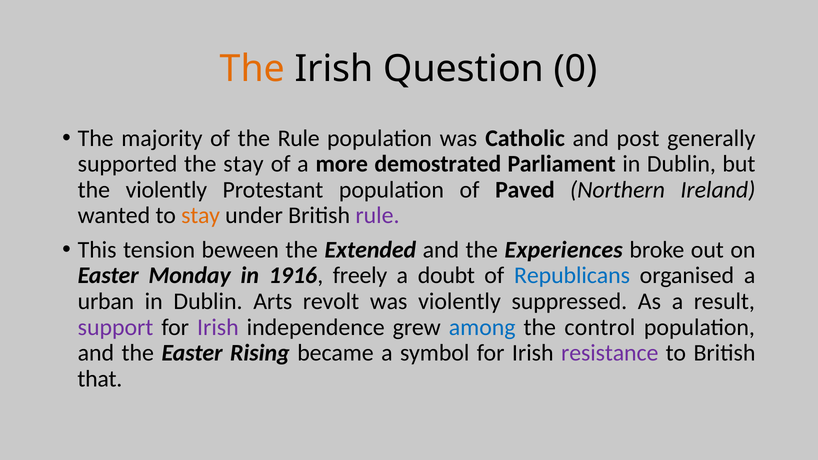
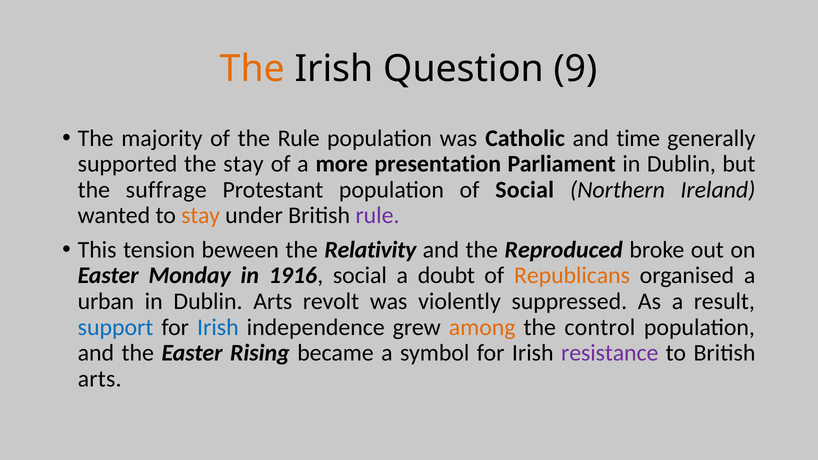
0: 0 -> 9
post: post -> time
demostrated: demostrated -> presentation
the violently: violently -> suffrage
of Paved: Paved -> Social
Extended: Extended -> Relativity
Experiences: Experiences -> Reproduced
1916 freely: freely -> social
Republicans colour: blue -> orange
support colour: purple -> blue
Irish at (218, 327) colour: purple -> blue
among colour: blue -> orange
that at (100, 379): that -> arts
